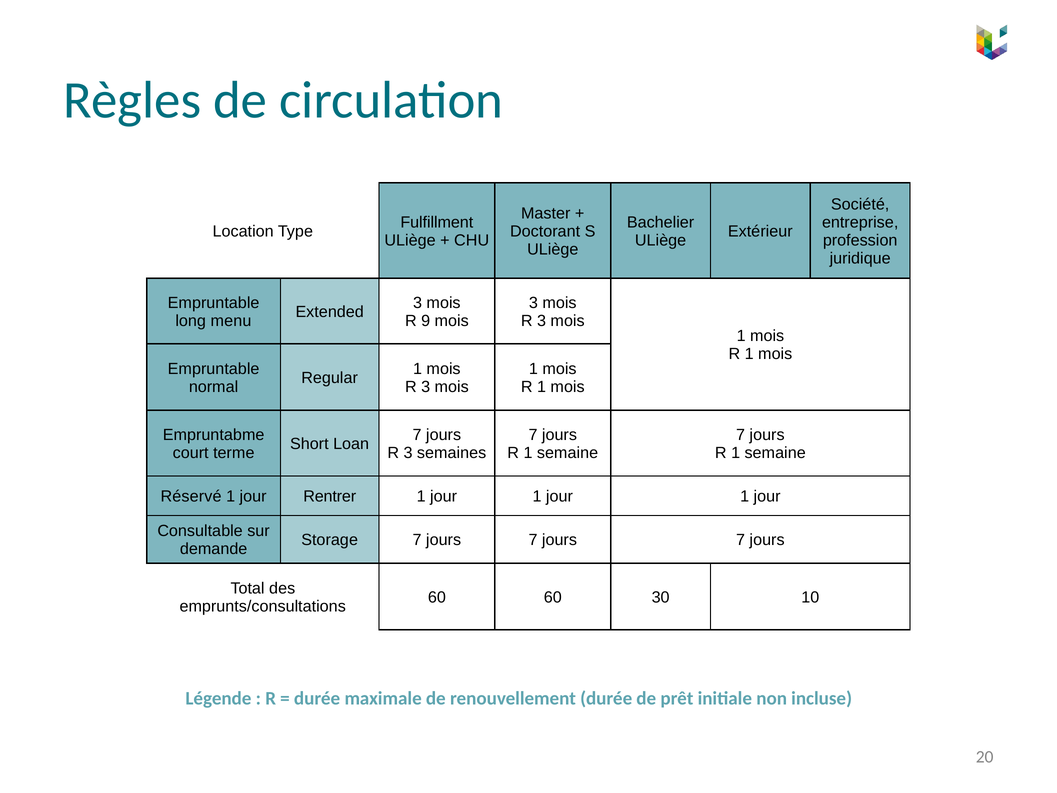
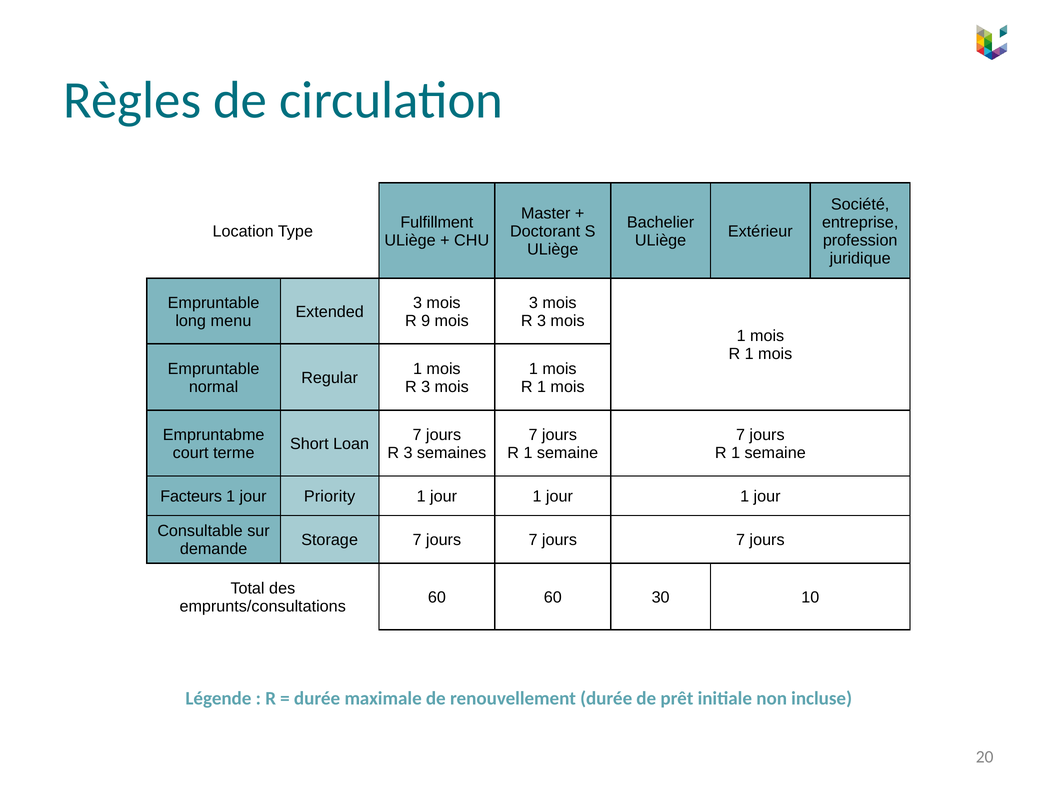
Réservé: Réservé -> Facteurs
Rentrer: Rentrer -> Priority
